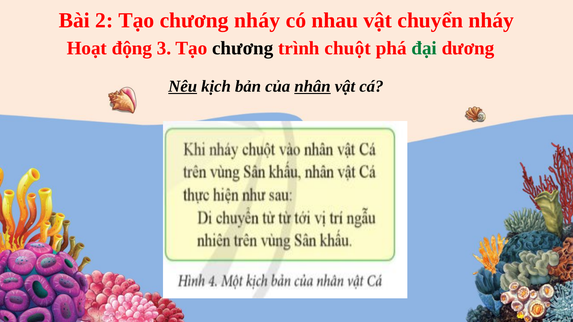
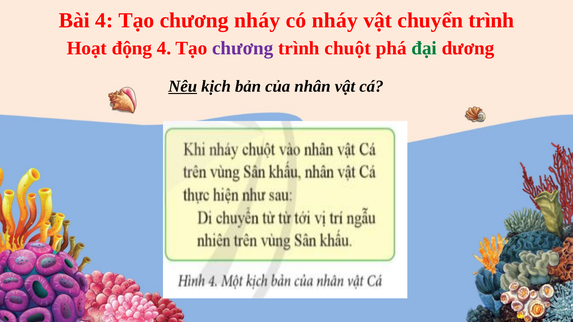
Bài 2: 2 -> 4
có nhau: nhau -> nháy
chuyển nháy: nháy -> trình
động 3: 3 -> 4
chương at (243, 48) colour: black -> purple
nhân underline: present -> none
